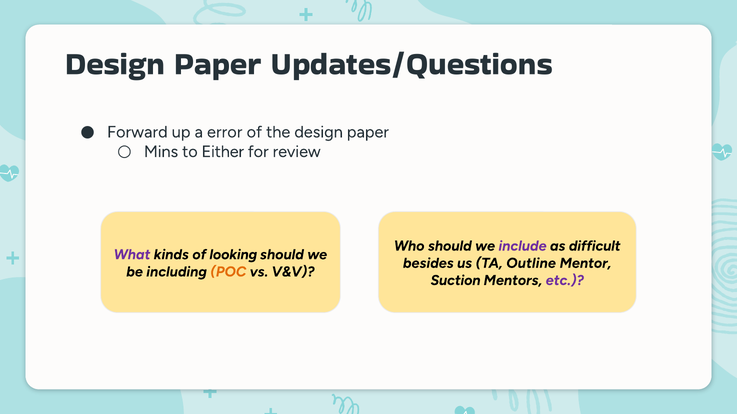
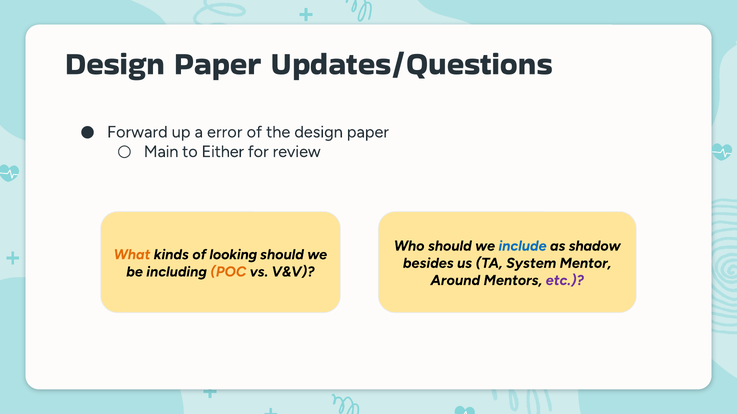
Mins: Mins -> Main
include colour: purple -> blue
difficult: difficult -> shadow
What colour: purple -> orange
Outline: Outline -> System
Suction: Suction -> Around
